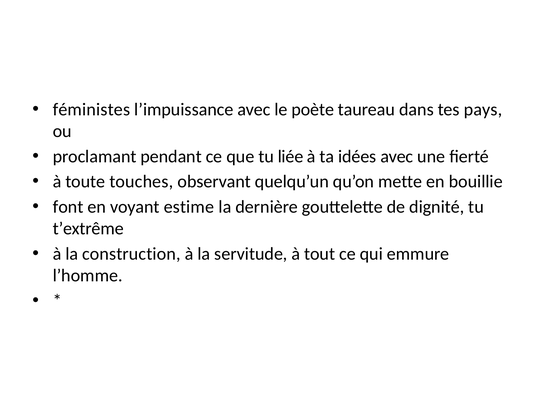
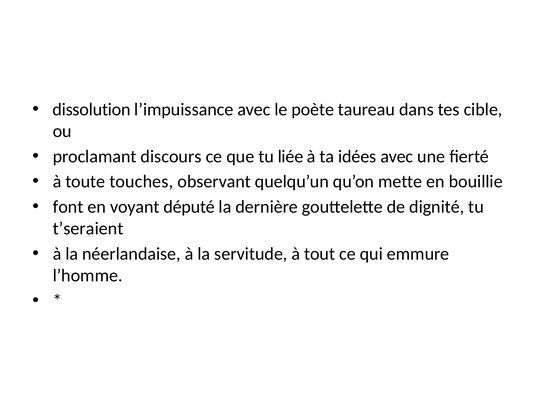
féministes: féministes -> dissolution
pays: pays -> cible
pendant: pendant -> discours
estime: estime -> député
t’extrême: t’extrême -> t’seraient
construction: construction -> néerlandaise
